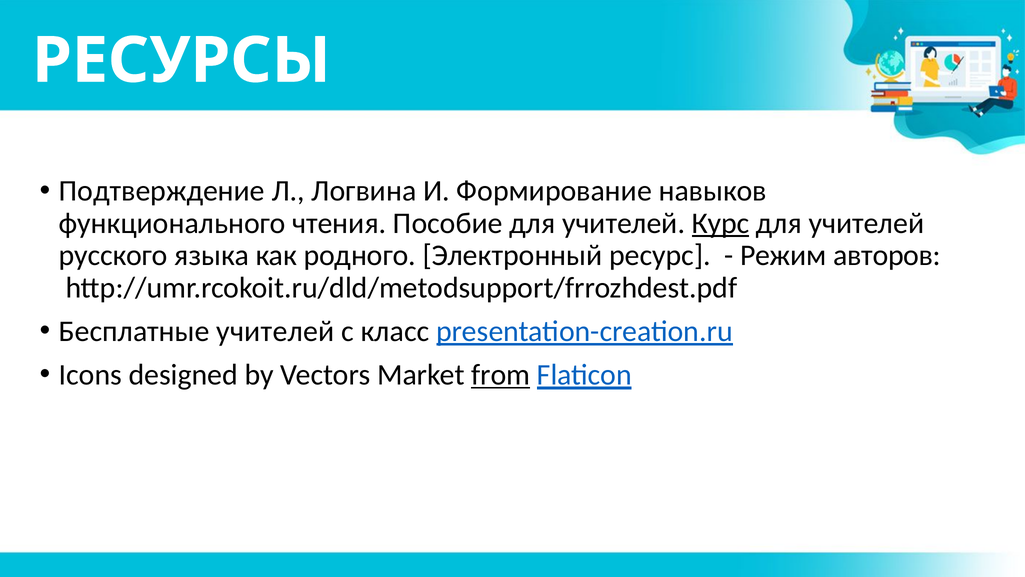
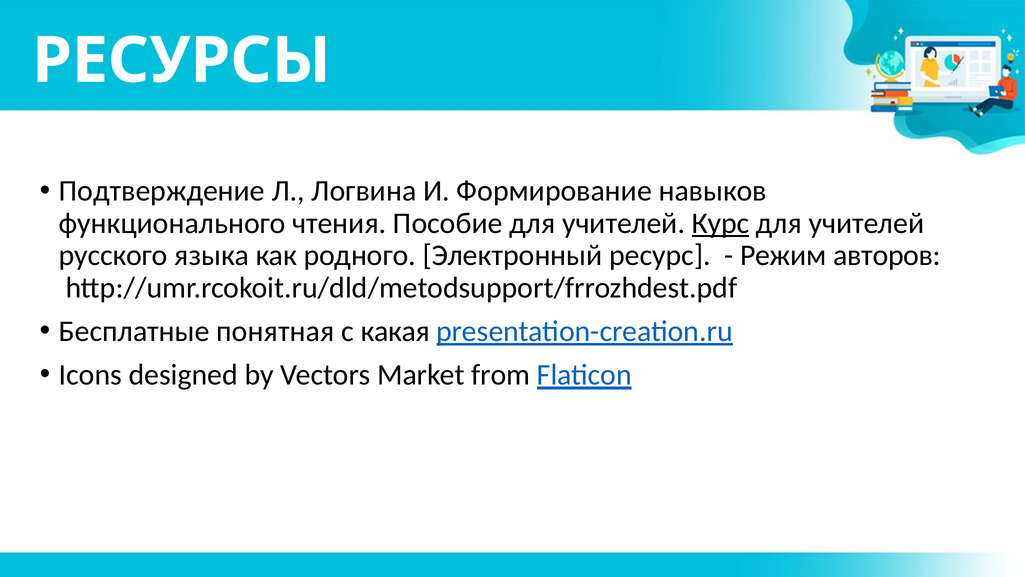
Бесплатные учителей: учителей -> понятная
класс: класс -> какая
from underline: present -> none
